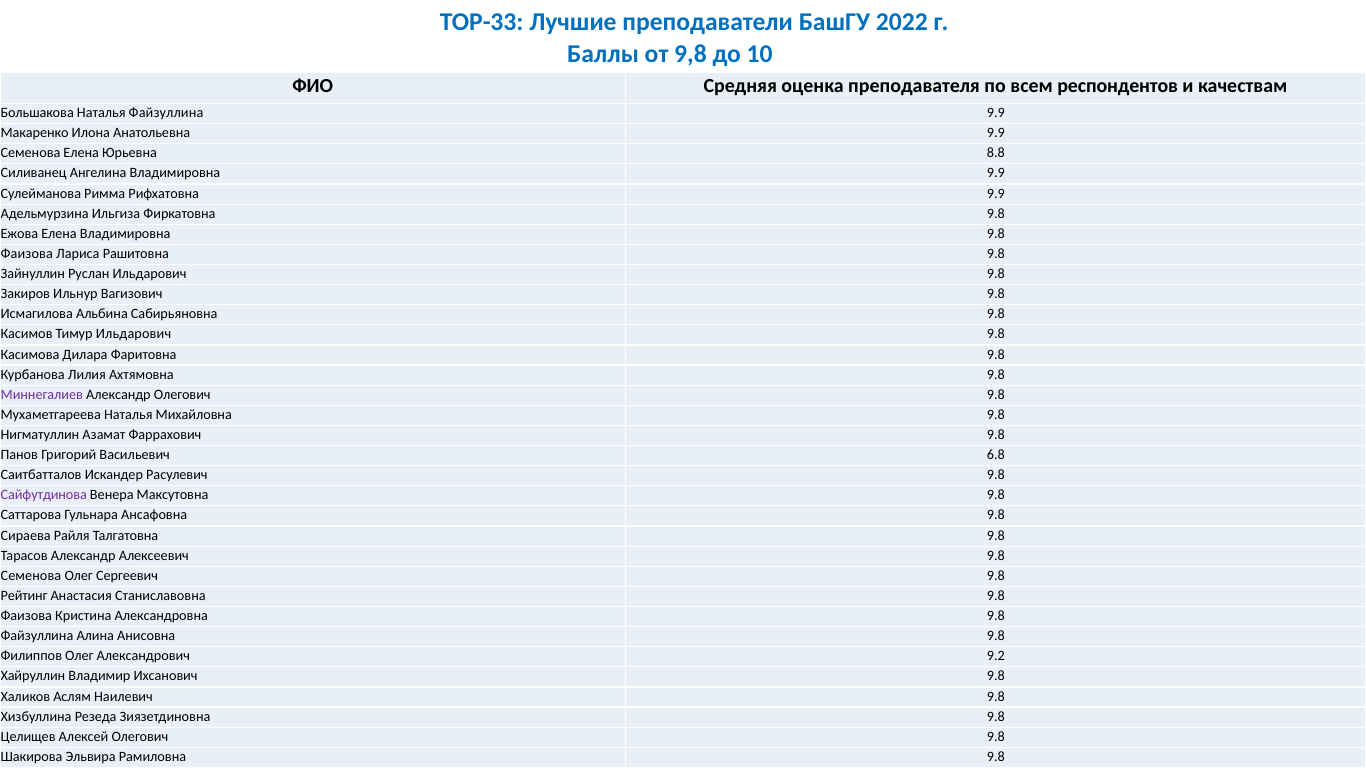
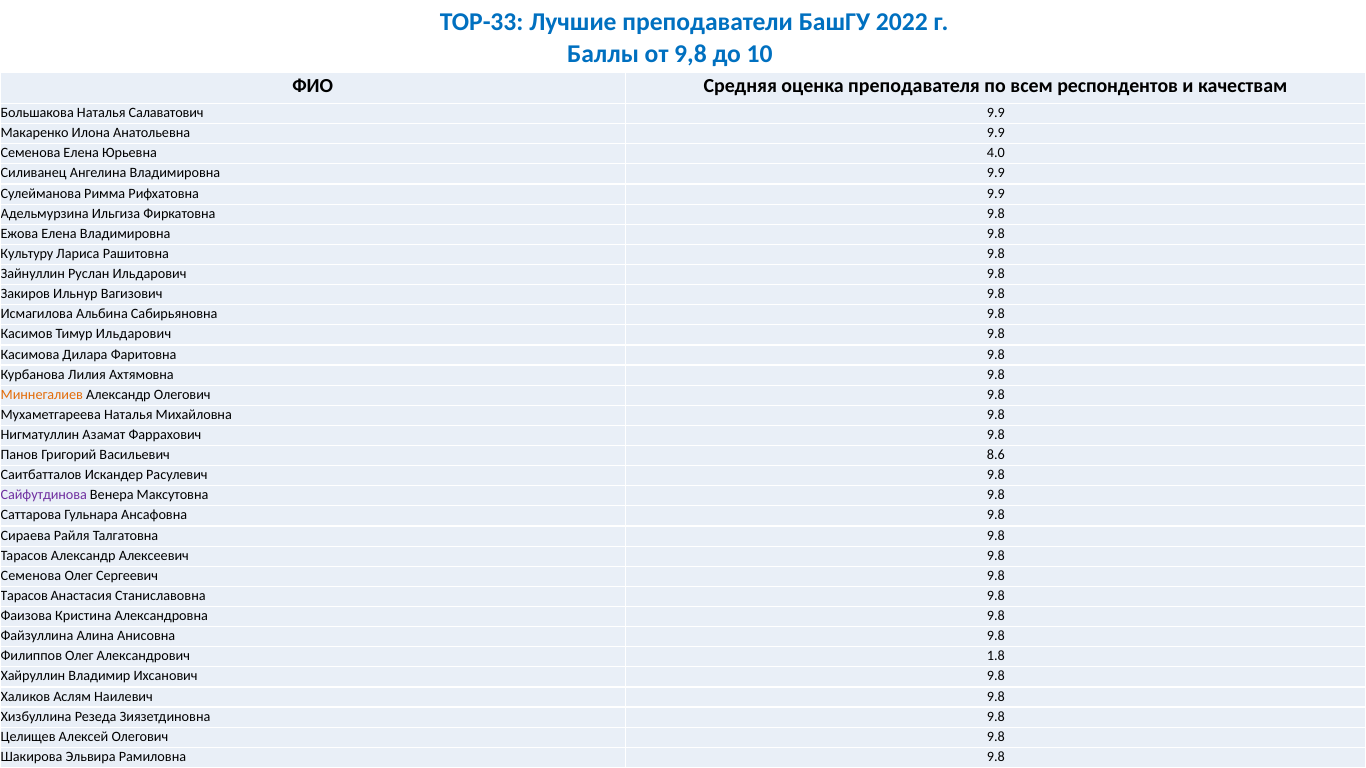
Наталья Файзуллина: Файзуллина -> Салаватович
8.8: 8.8 -> 4.0
Фаизова at (27, 254): Фаизова -> Культуру
Миннегалиев colour: purple -> orange
6.8: 6.8 -> 8.6
Рейтинг at (24, 596): Рейтинг -> Тарасов
9.2: 9.2 -> 1.8
